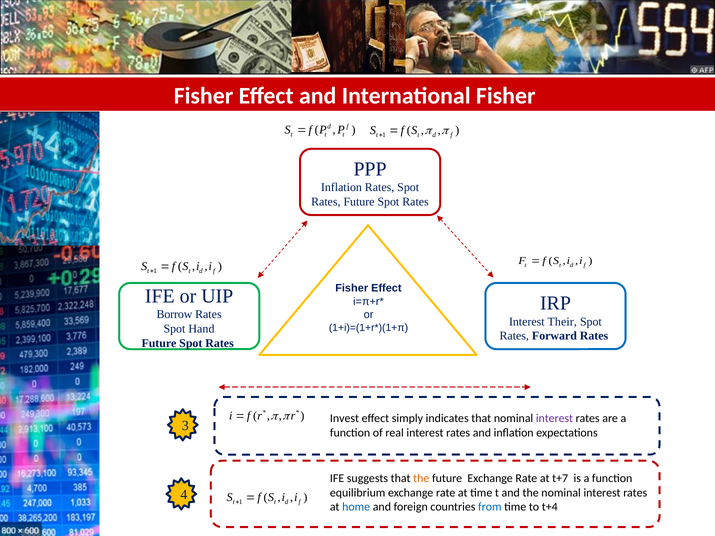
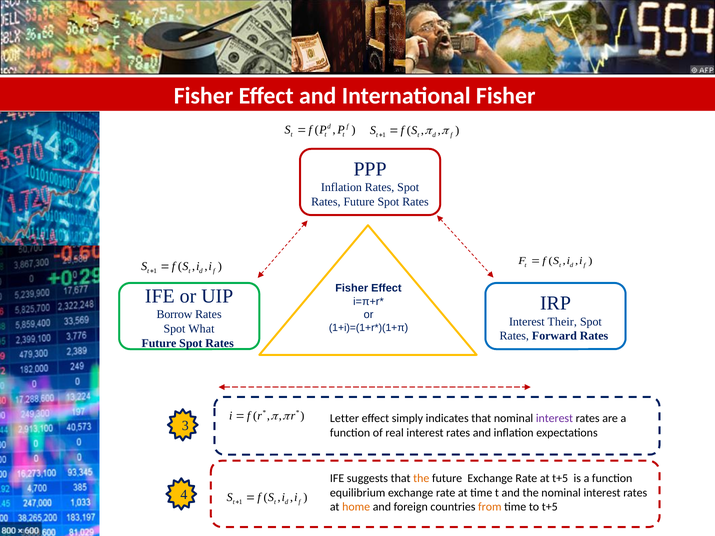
Hand: Hand -> What
Invest: Invest -> Letter
at t+7: t+7 -> t+5
home colour: blue -> orange
from colour: blue -> orange
to t+4: t+4 -> t+5
